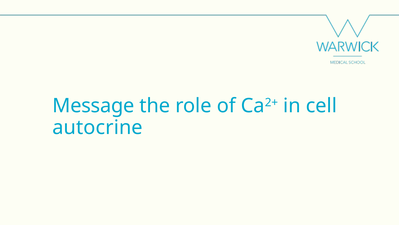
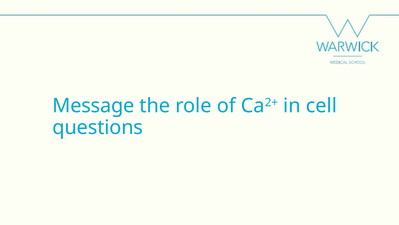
autocrine: autocrine -> questions
